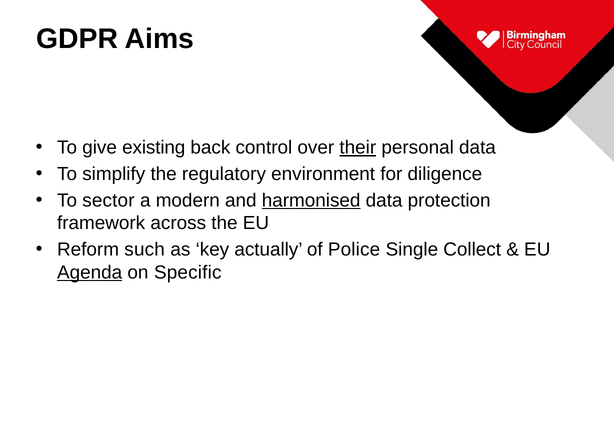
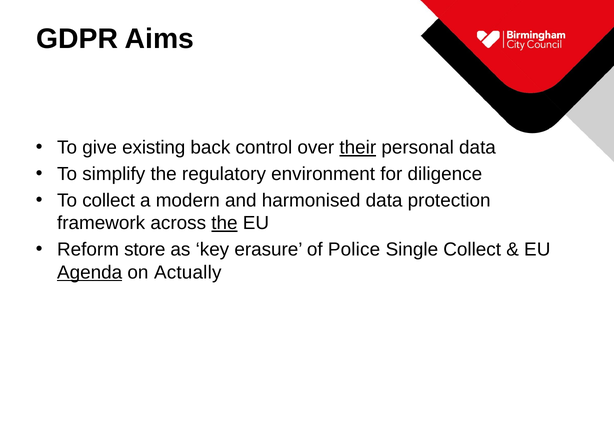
To sector: sector -> collect
harmonised underline: present -> none
the at (224, 223) underline: none -> present
such: such -> store
actually: actually -> erasure
Specific: Specific -> Actually
